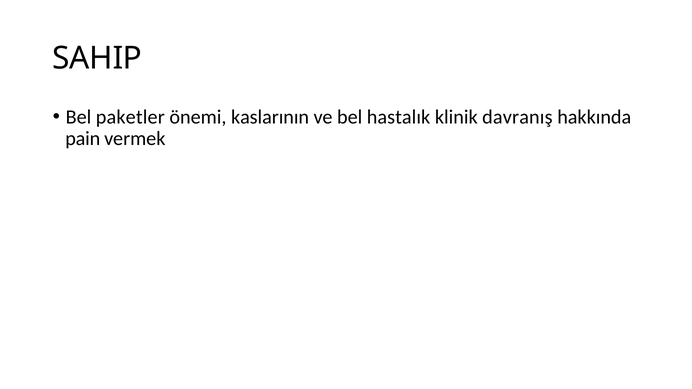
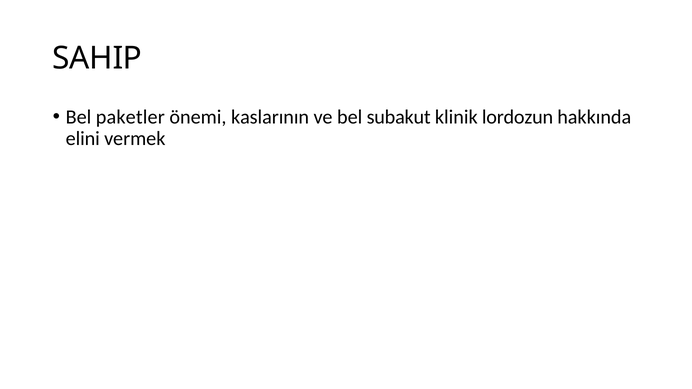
hastalık: hastalık -> subakut
davranış: davranış -> lordozun
pain: pain -> elini
